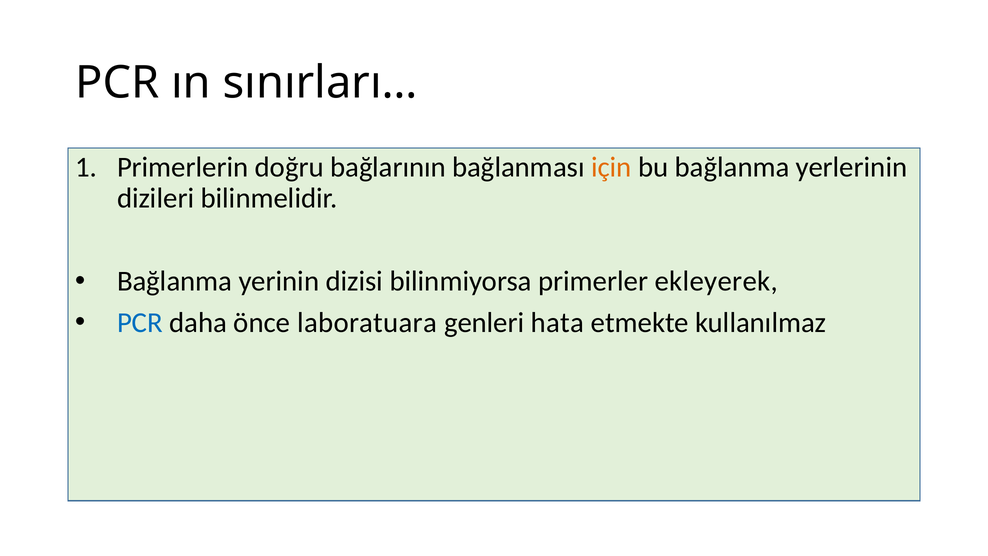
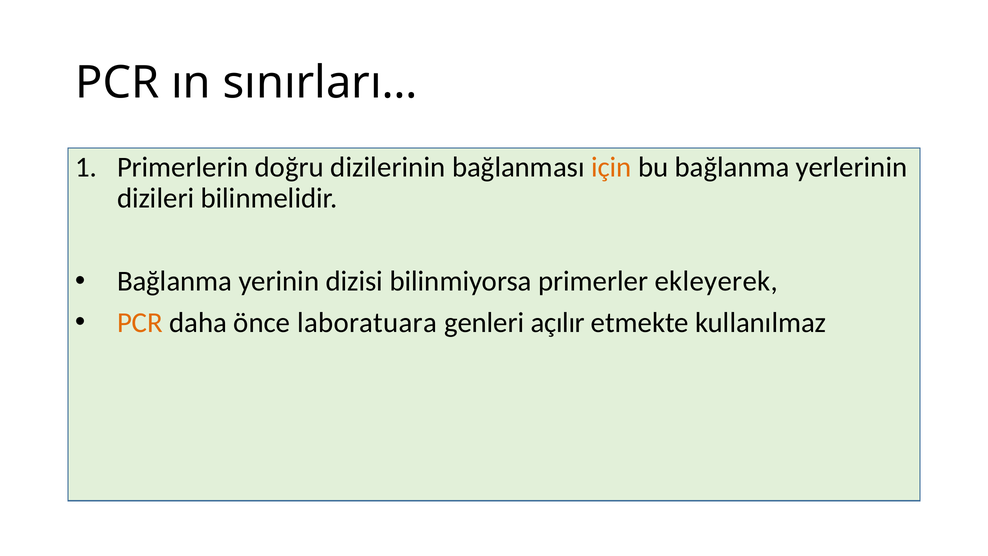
bağlarının: bağlarının -> dizilerinin
PCR at (140, 322) colour: blue -> orange
hata: hata -> açılır
